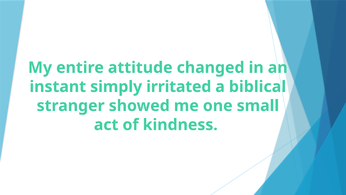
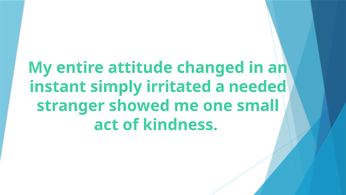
biblical: biblical -> needed
